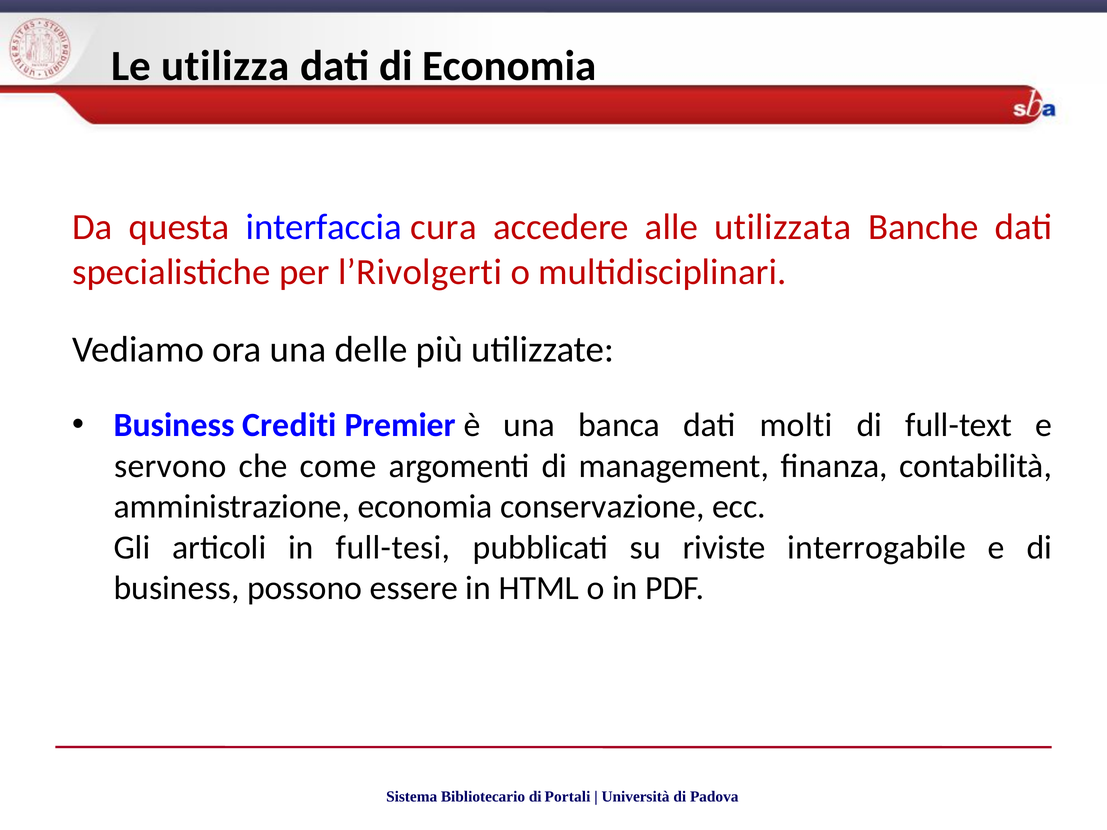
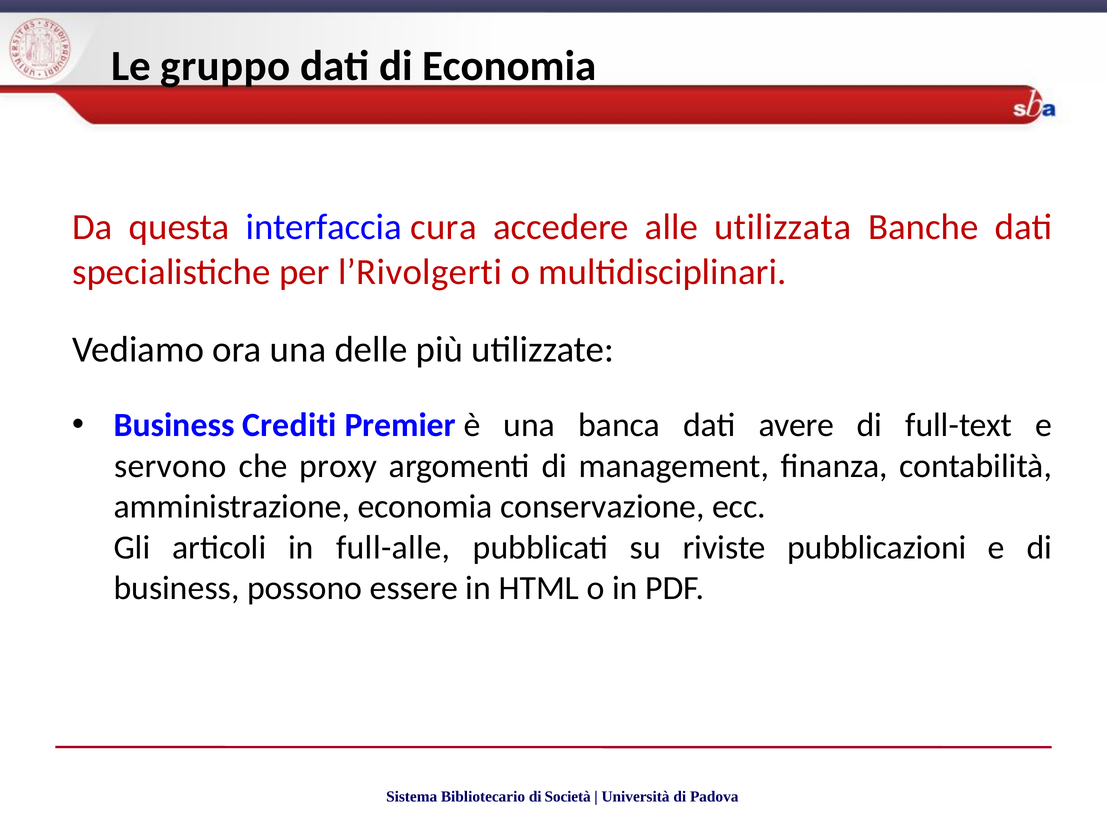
utilizza: utilizza -> gruppo
molti: molti -> avere
come: come -> proxy
full-tesi: full-tesi -> full-alle
interrogabile: interrogabile -> pubblicazioni
Portali: Portali -> Società
